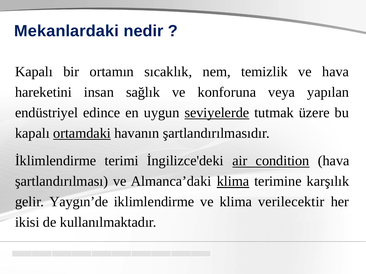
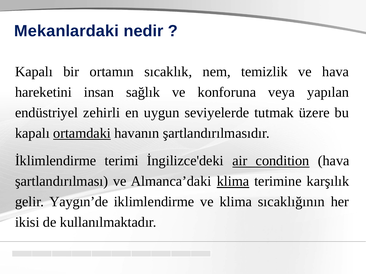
edince: edince -> zehirli
seviyelerde underline: present -> none
verilecektir: verilecektir -> sıcaklığının
